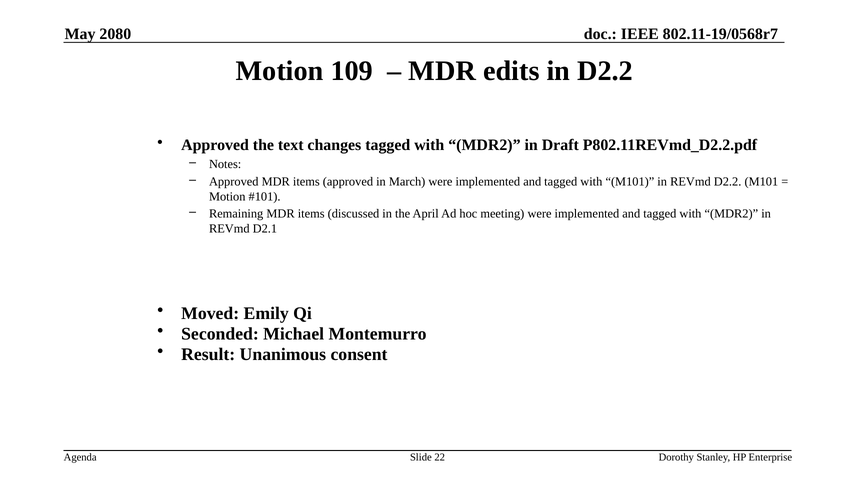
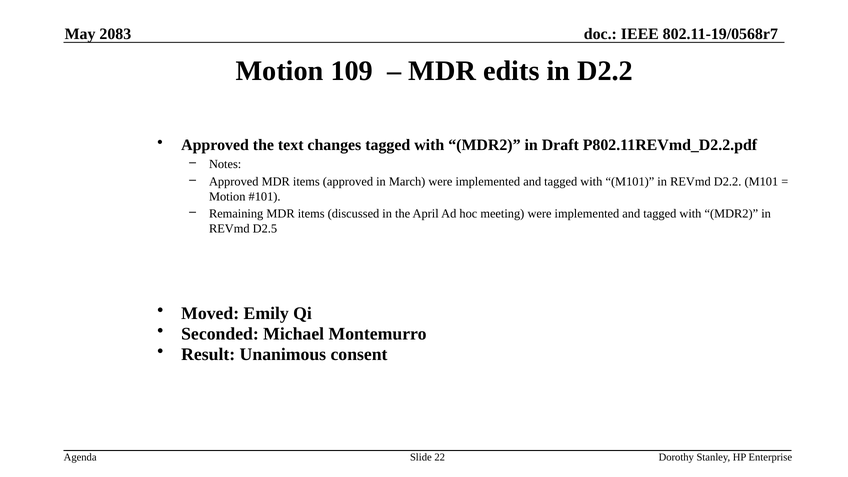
2080: 2080 -> 2083
D2.1: D2.1 -> D2.5
